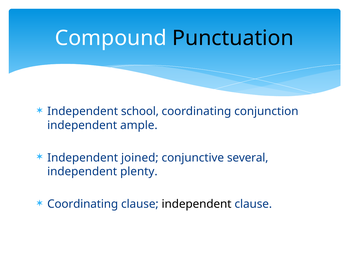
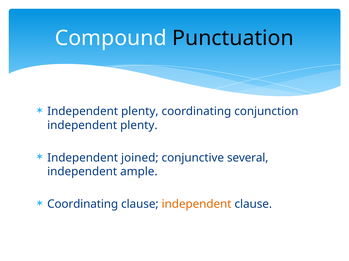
school at (140, 112): school -> plenty
ample at (139, 126): ample -> plenty
plenty: plenty -> ample
independent at (197, 205) colour: black -> orange
